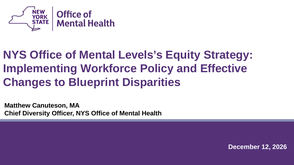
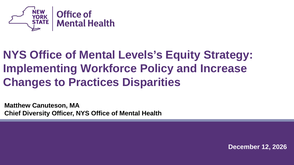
Effective: Effective -> Increase
Blueprint: Blueprint -> Practices
